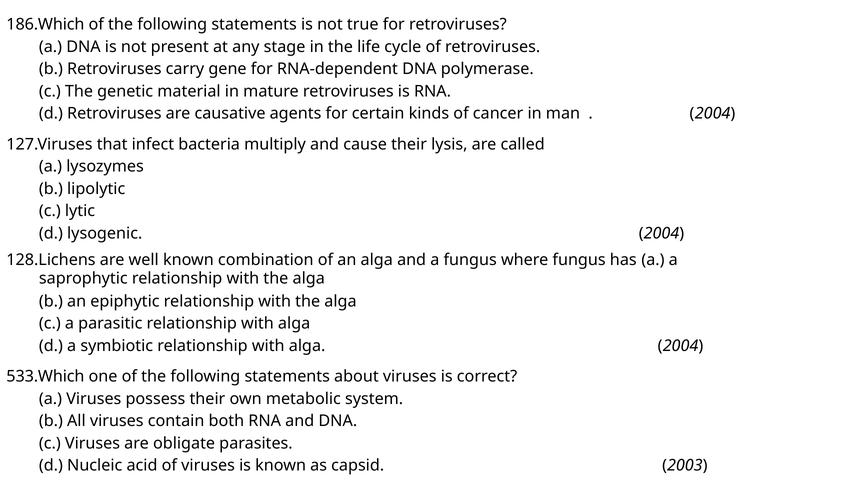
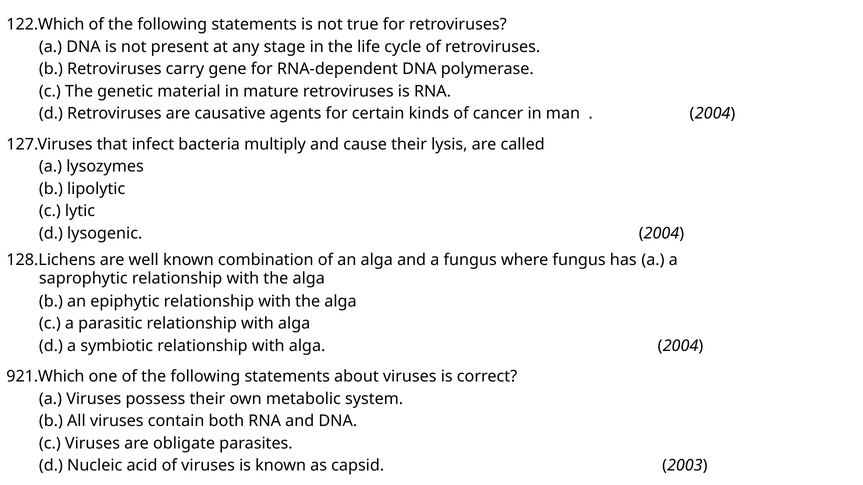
186.Which: 186.Which -> 122.Which
533.Which: 533.Which -> 921.Which
